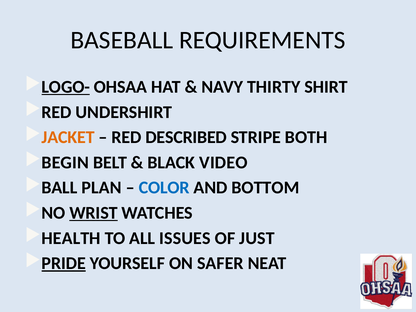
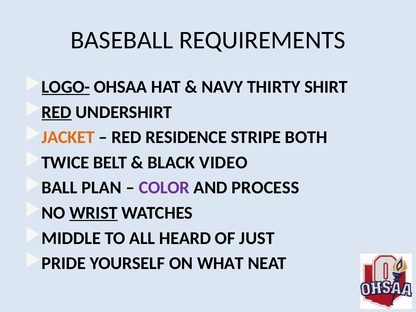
RED at (57, 112) underline: none -> present
DESCRIBED: DESCRIBED -> RESIDENCE
BEGIN: BEGIN -> TWICE
COLOR colour: blue -> purple
BOTTOM: BOTTOM -> PROCESS
HEALTH: HEALTH -> MIDDLE
ISSUES: ISSUES -> HEARD
PRIDE underline: present -> none
SAFER: SAFER -> WHAT
